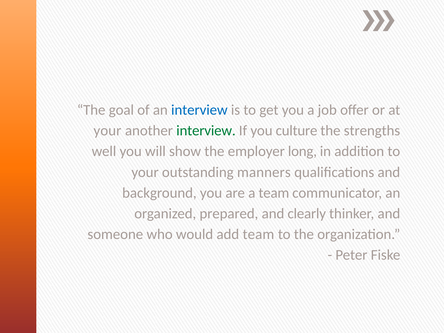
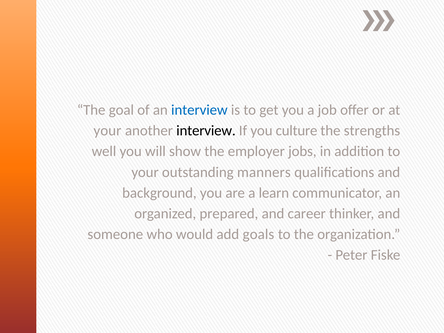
interview at (206, 131) colour: green -> black
long: long -> jobs
a team: team -> learn
clearly: clearly -> career
add team: team -> goals
